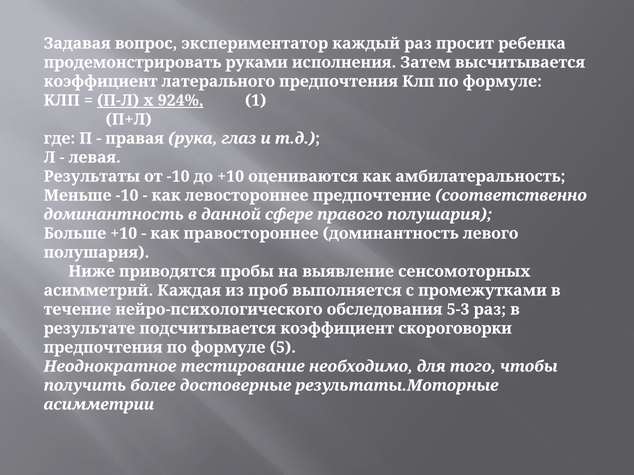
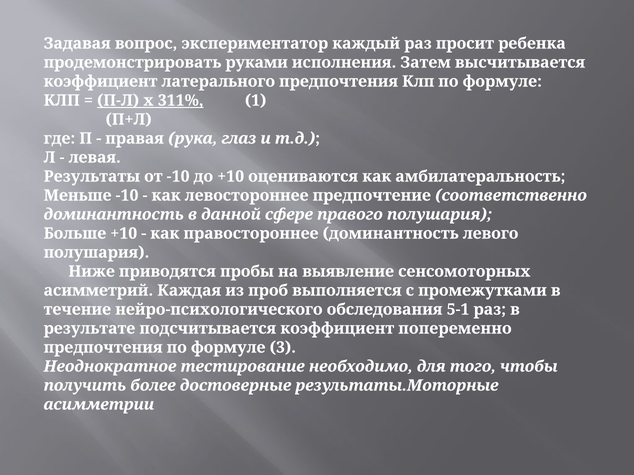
924%: 924% -> 311%
5-3: 5-3 -> 5-1
скороговорки: скороговорки -> попеременно
5: 5 -> 3
